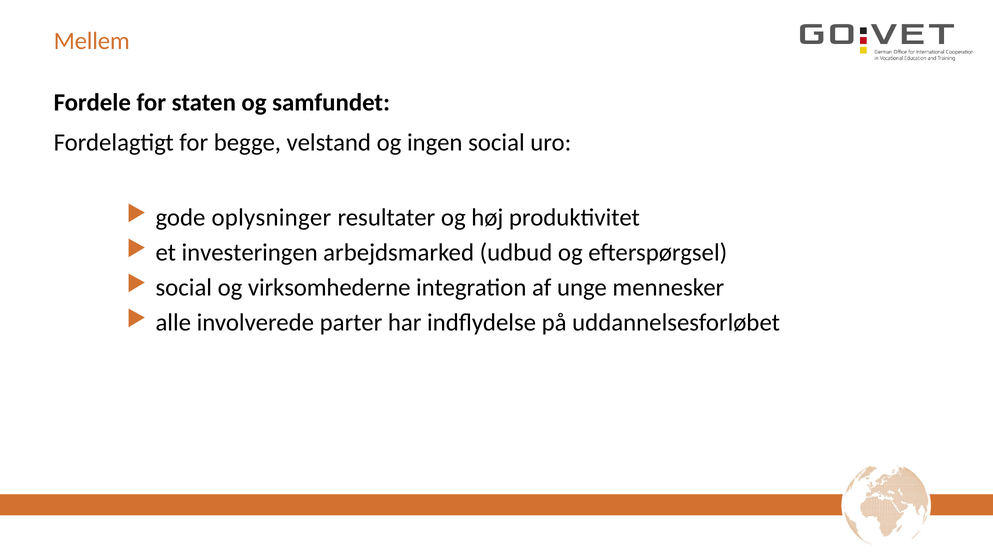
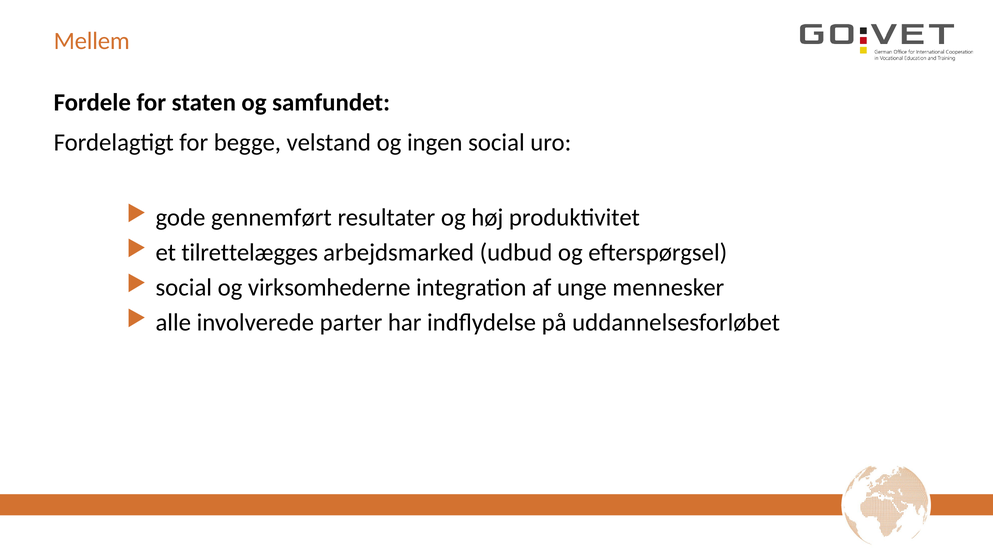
oplysninger: oplysninger -> gennemført
investeringen: investeringen -> tilrettelægges
